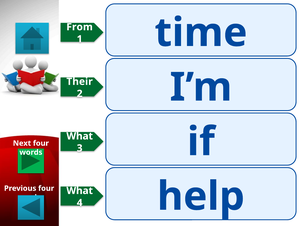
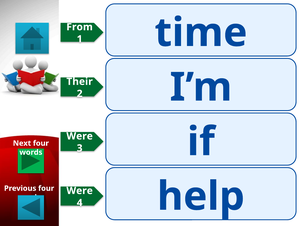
What at (80, 136): What -> Were
What at (80, 191): What -> Were
